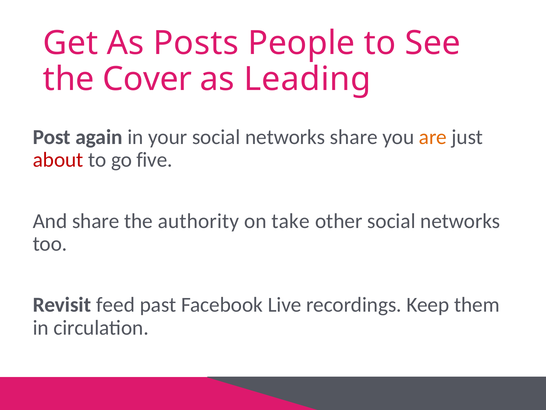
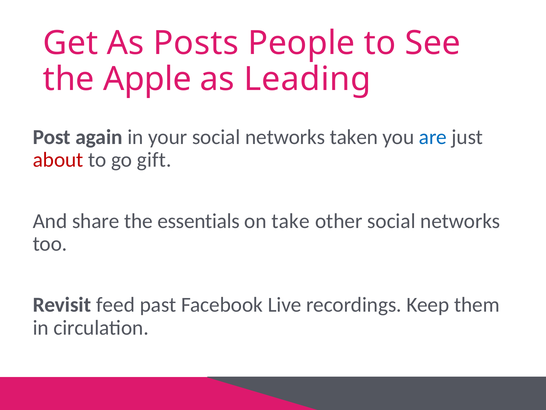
Cover: Cover -> Apple
networks share: share -> taken
are colour: orange -> blue
five: five -> gift
authority: authority -> essentials
